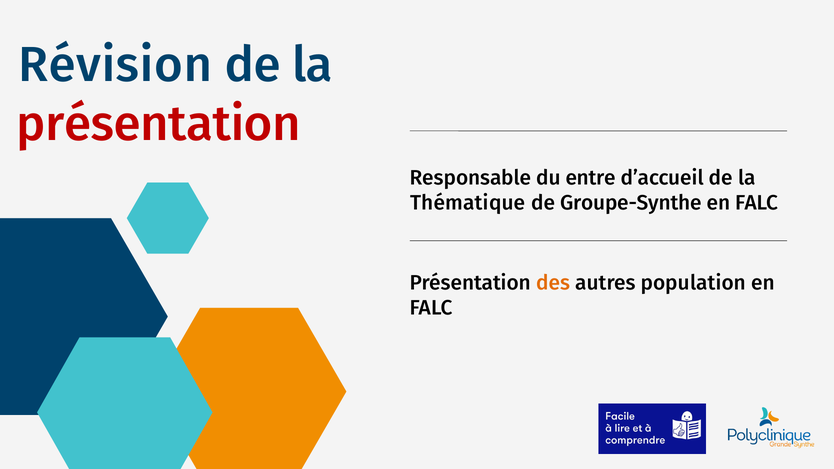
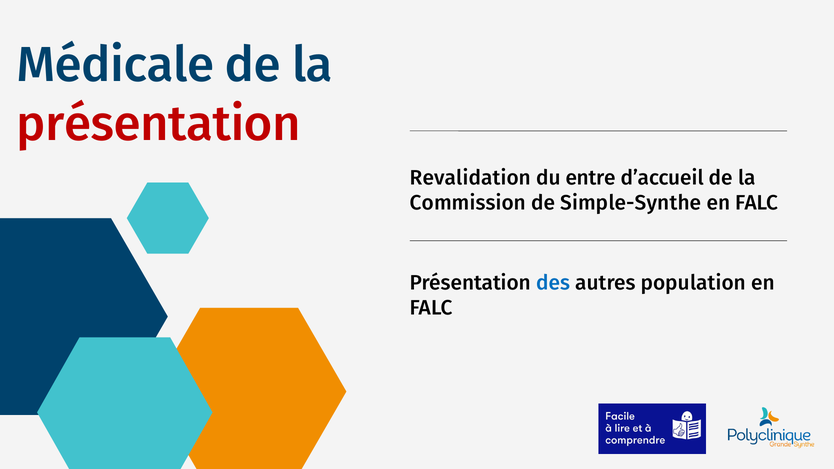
Révision: Révision -> Médicale
Responsable: Responsable -> Revalidation
Thématique: Thématique -> Commission
Groupe-Synthe: Groupe-Synthe -> Simple-Synthe
des colour: orange -> blue
